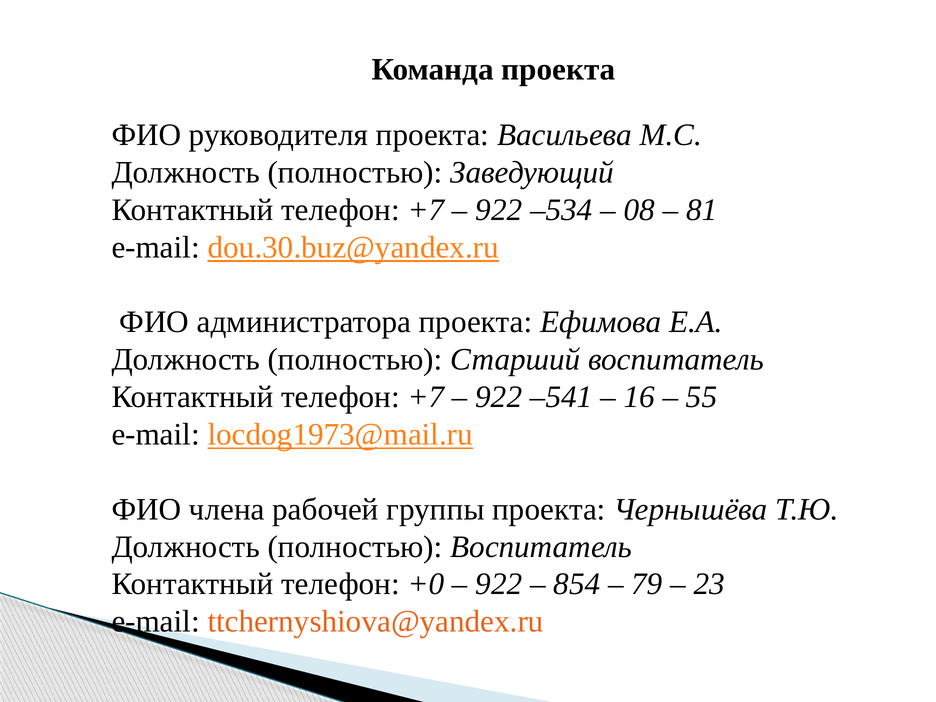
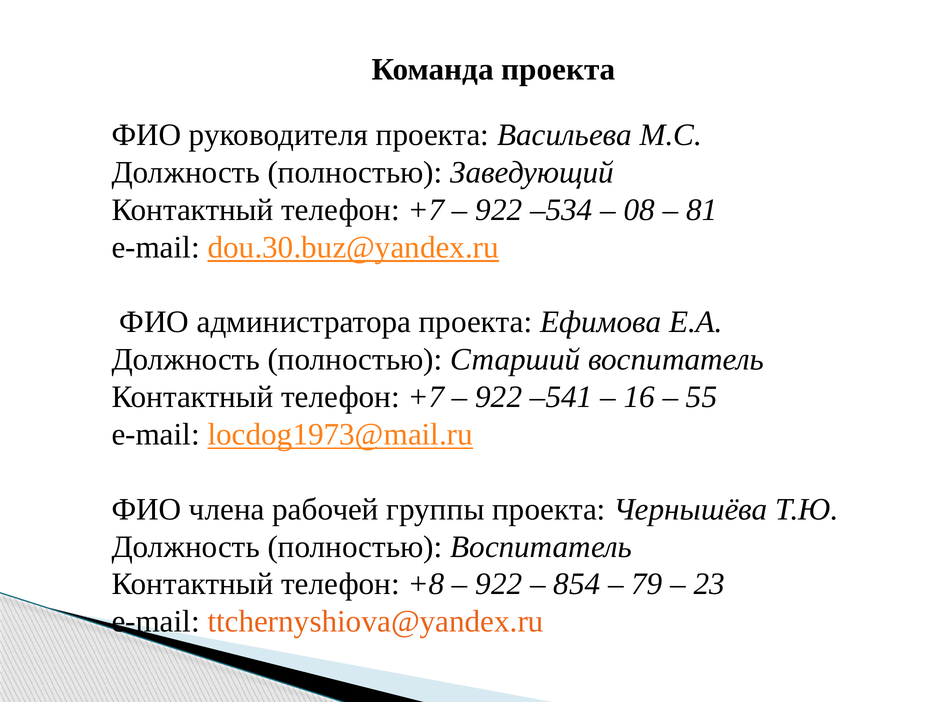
+0: +0 -> +8
